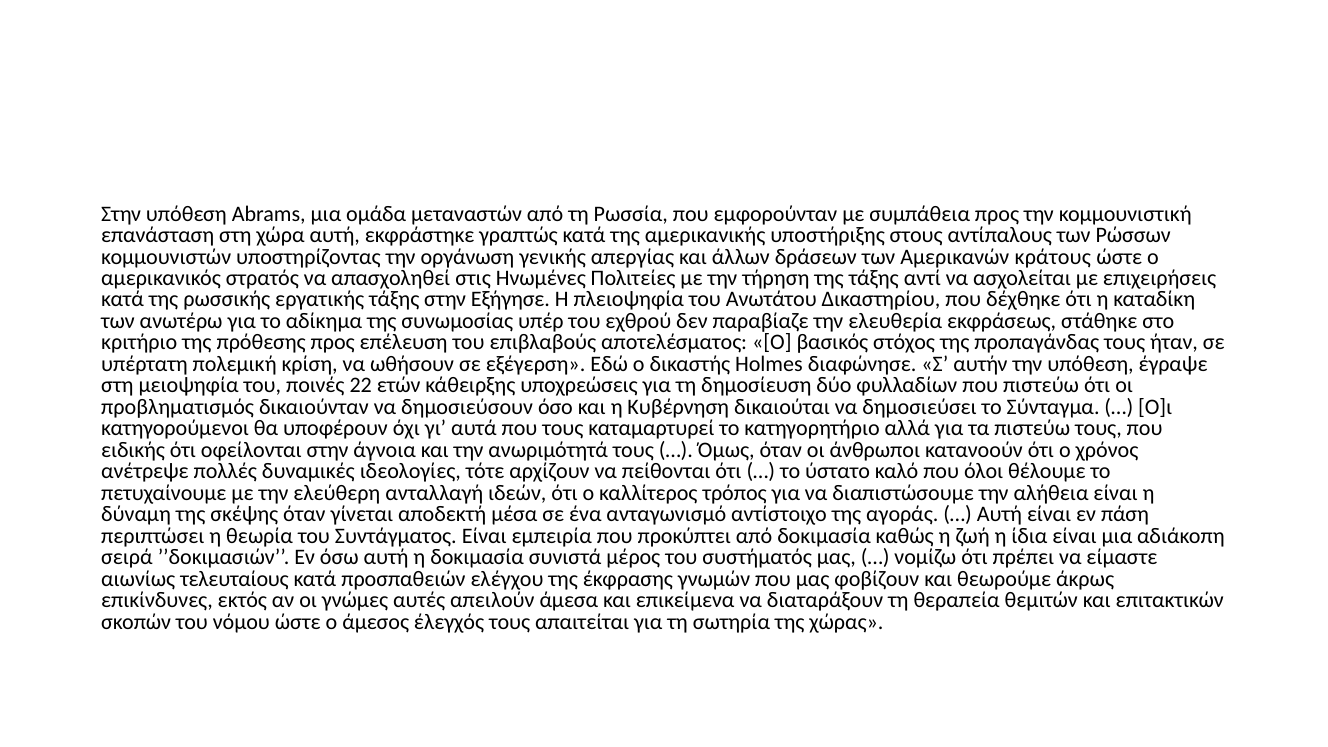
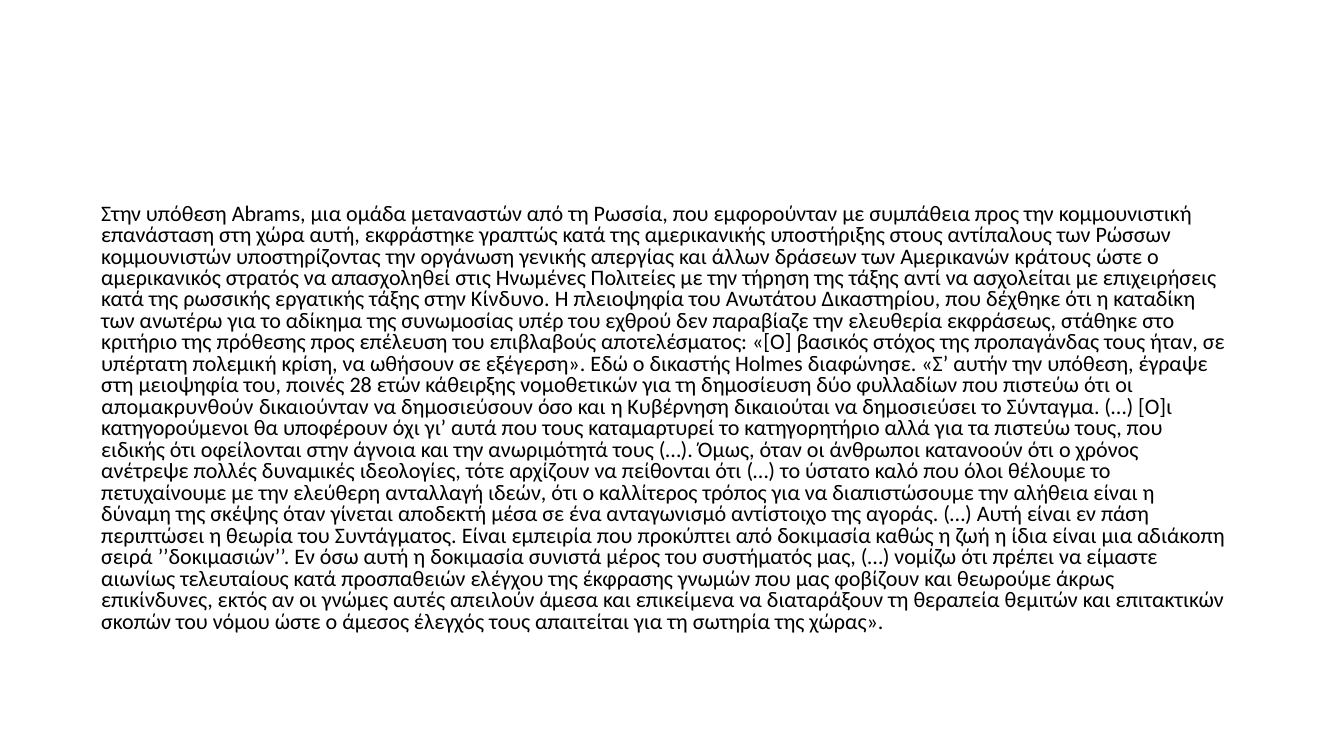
Εξήγησε: Εξήγησε -> Κίνδυνο
22: 22 -> 28
υποχρεώσεις: υποχρεώσεις -> νομοθετικών
προβληματισμός: προβληματισμός -> απομακρυνθούν
